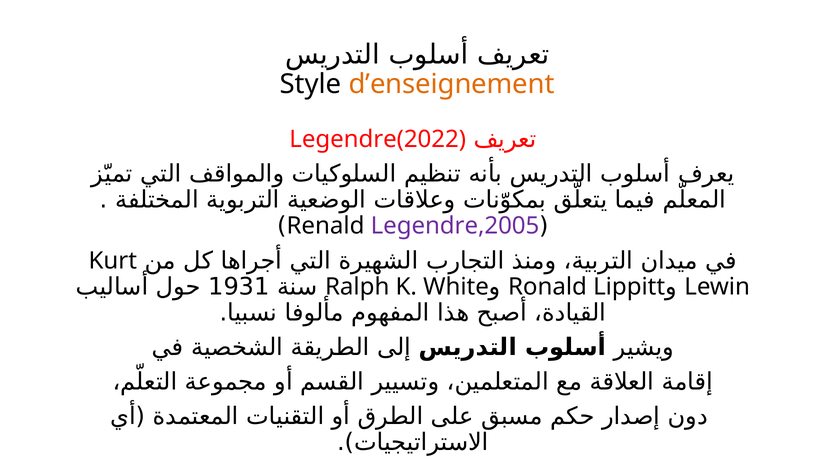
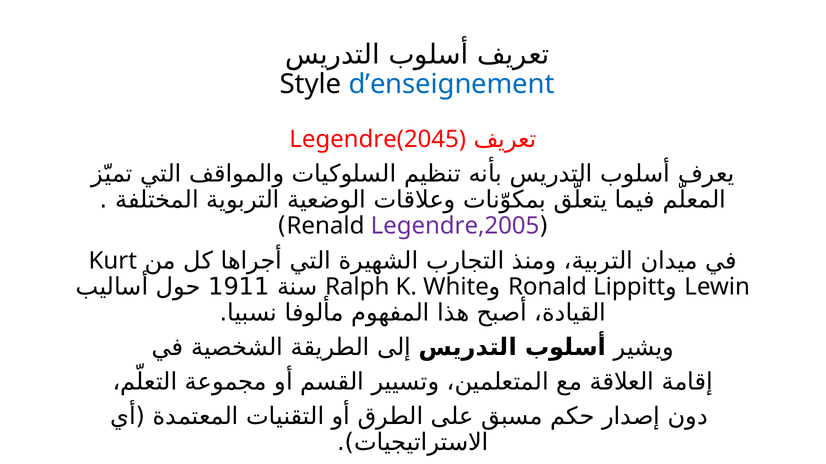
d’enseignement colour: orange -> blue
Legendre(2022: Legendre(2022 -> Legendre(2045
1931: 1931 -> 1911
